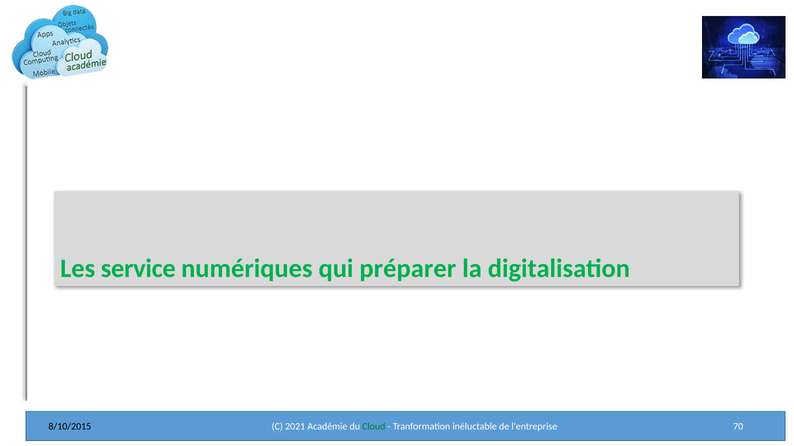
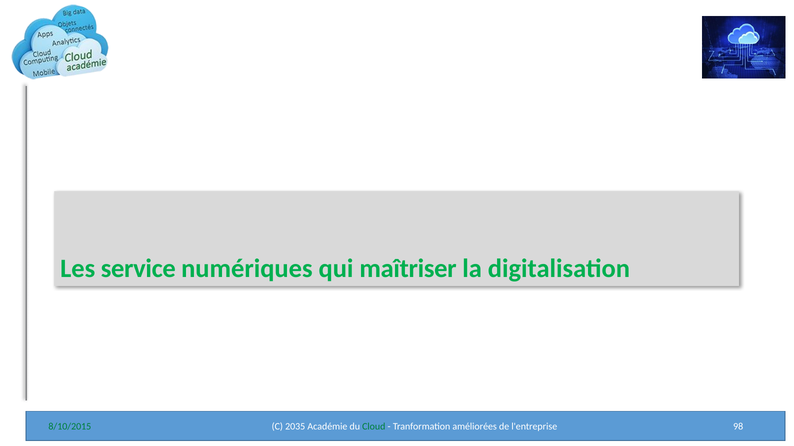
préparer: préparer -> maîtriser
2021: 2021 -> 2035
inéluctable: inéluctable -> améliorées
70: 70 -> 98
8/10/2015 colour: black -> green
